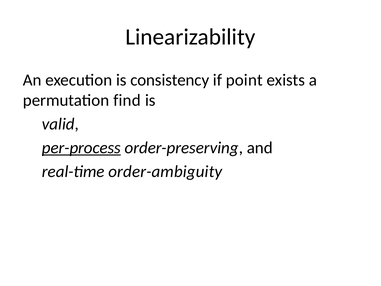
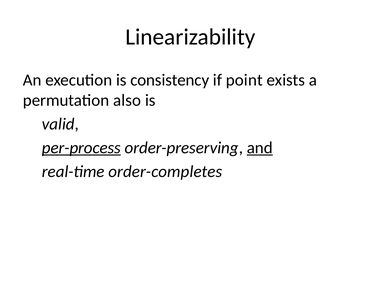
find: find -> also
and underline: none -> present
order-ambiguity: order-ambiguity -> order-completes
